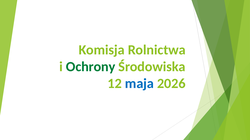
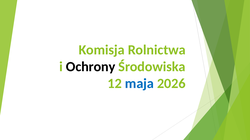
Ochrony colour: green -> black
